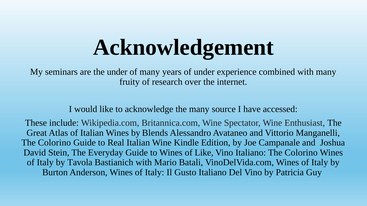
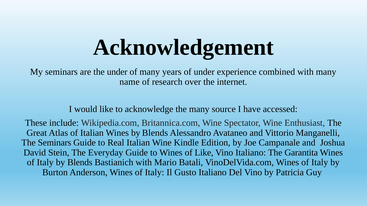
fruity: fruity -> name
Colorino at (54, 143): Colorino -> Seminars
Italiano The Colorino: Colorino -> Garantita
Italy by Tavola: Tavola -> Blends
